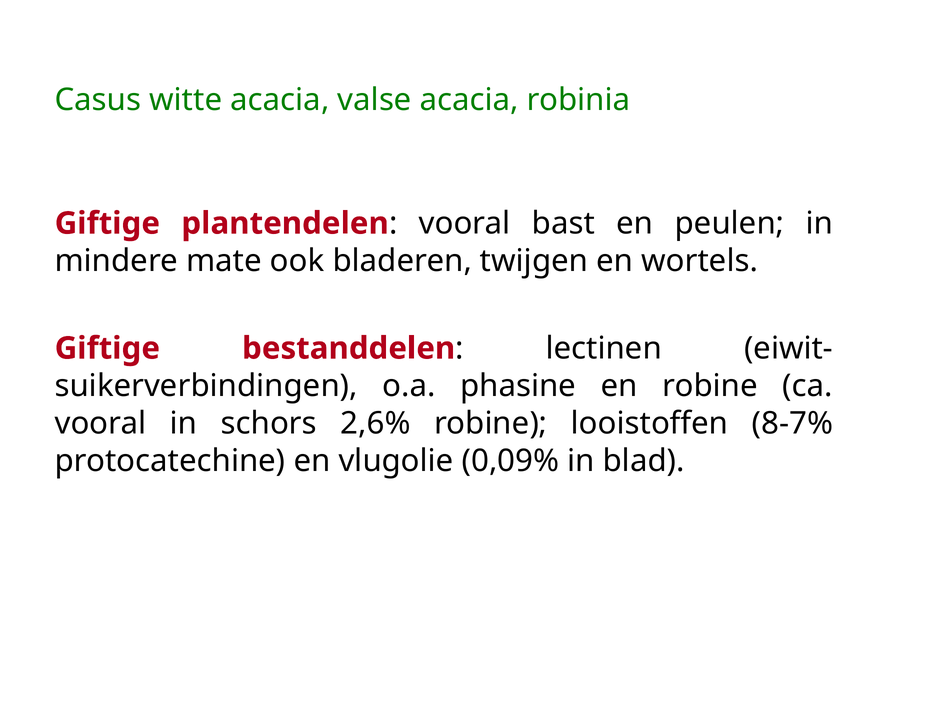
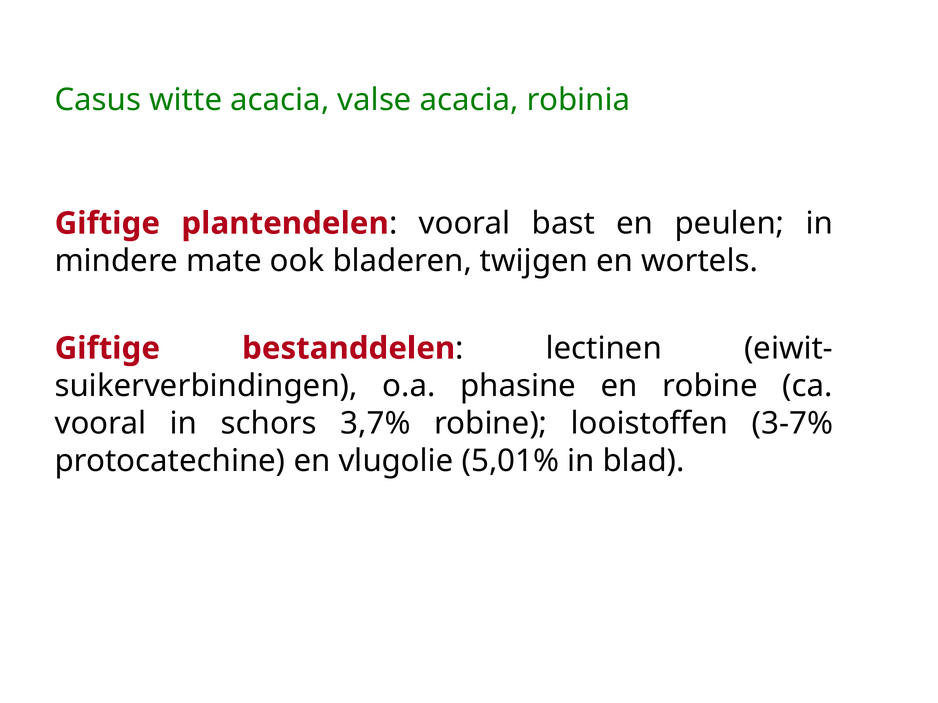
2,6%: 2,6% -> 3,7%
8-7%: 8-7% -> 3-7%
0,09%: 0,09% -> 5,01%
